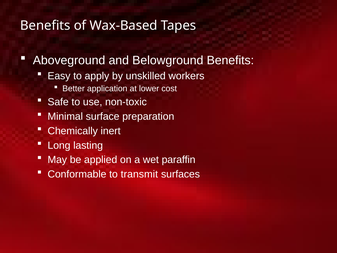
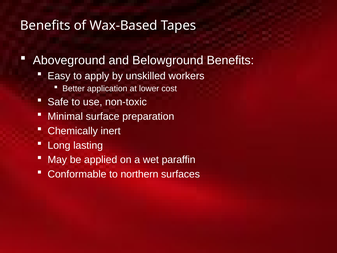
transmit: transmit -> northern
